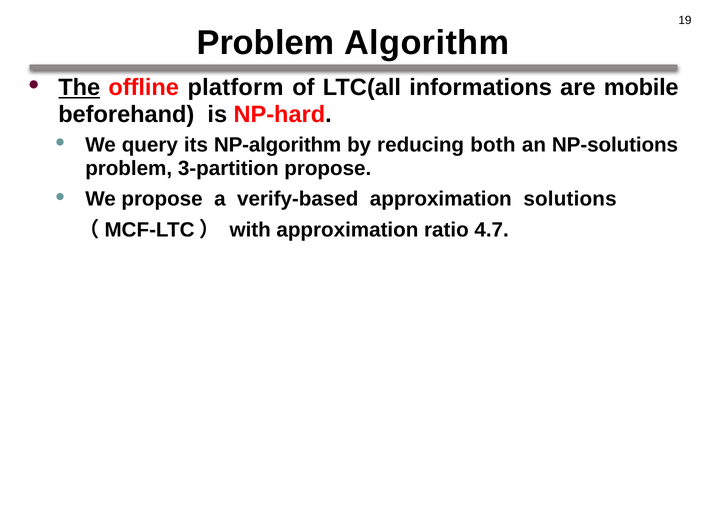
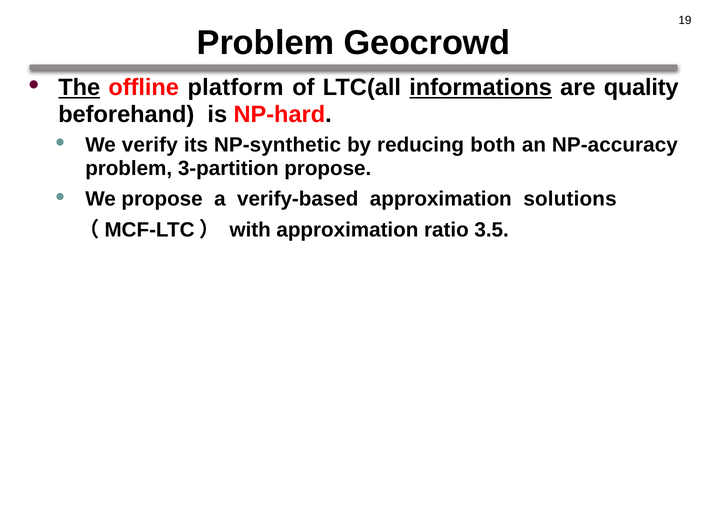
Algorithm: Algorithm -> Geocrowd
informations underline: none -> present
mobile: mobile -> quality
query: query -> verify
NP-algorithm: NP-algorithm -> NP-synthetic
NP-solutions: NP-solutions -> NP-accuracy
4.7: 4.7 -> 3.5
